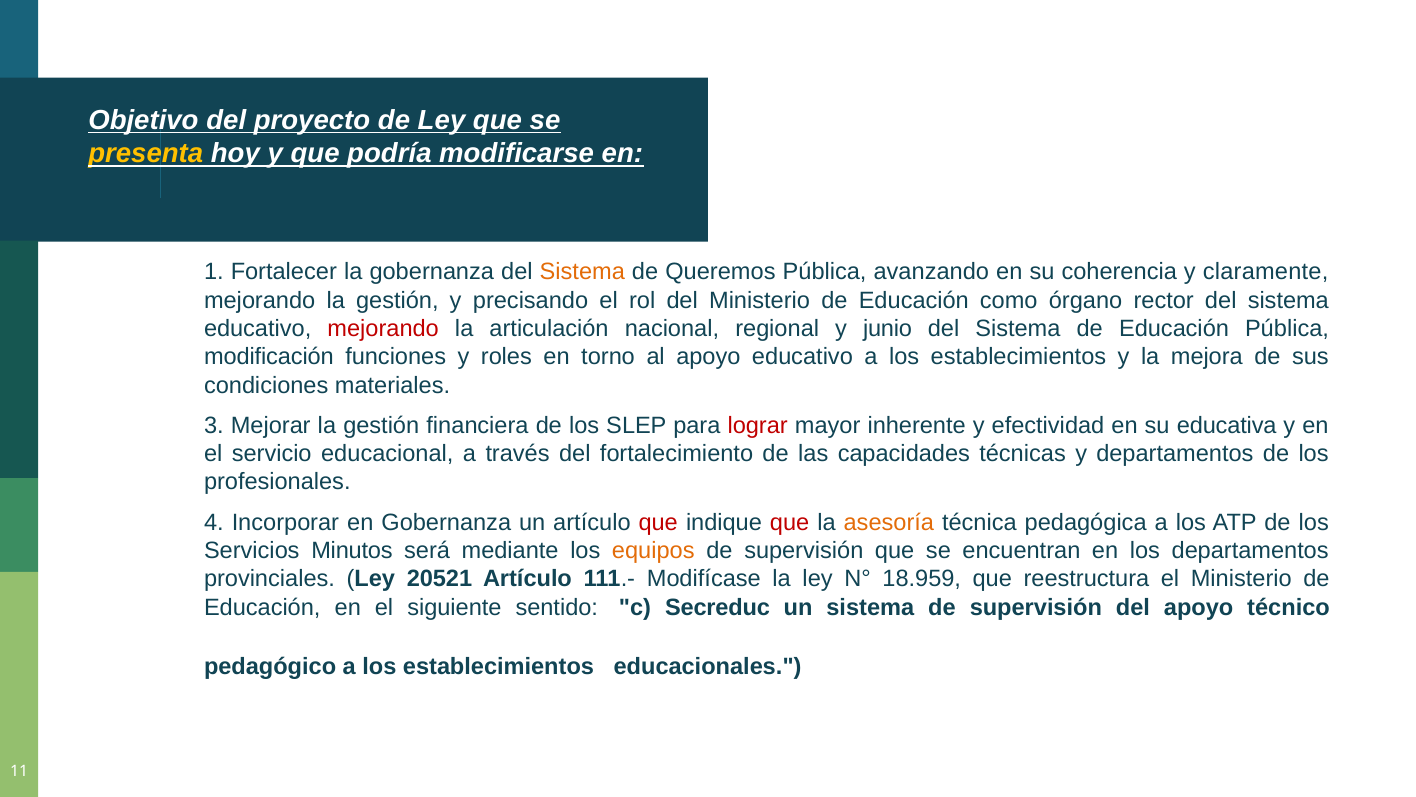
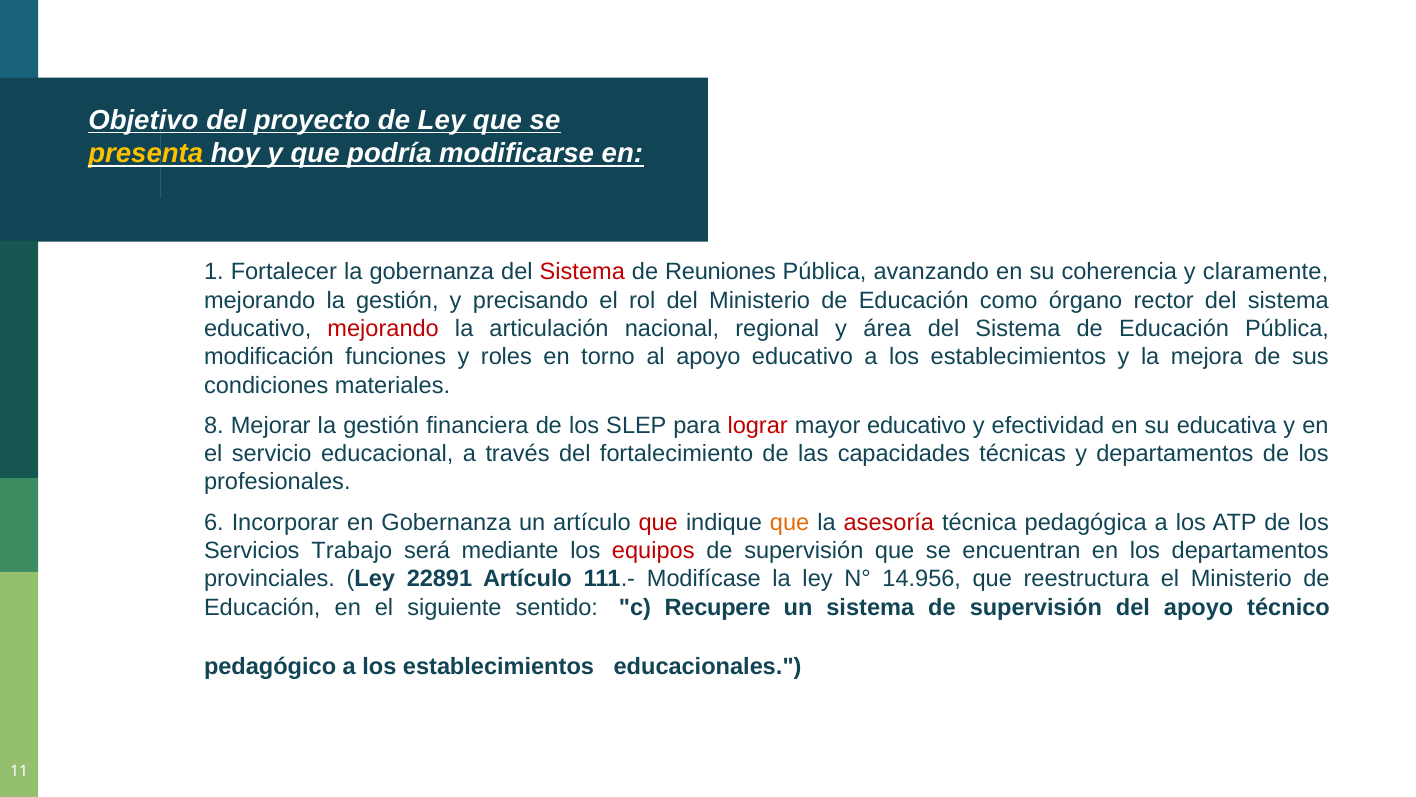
Sistema at (582, 272) colour: orange -> red
Queremos: Queremos -> Reuniones
junio: junio -> área
3: 3 -> 8
mayor inherente: inherente -> educativo
4: 4 -> 6
que at (790, 522) colour: red -> orange
asesoría colour: orange -> red
Minutos: Minutos -> Trabajo
equipos colour: orange -> red
20521: 20521 -> 22891
18.959: 18.959 -> 14.956
Secreduc: Secreduc -> Recupere
